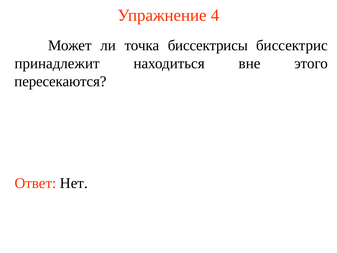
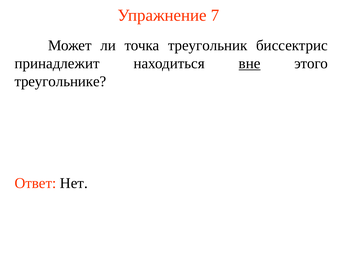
4: 4 -> 7
биссектрисы: биссектрисы -> треугольник
вне underline: none -> present
пересекаются: пересекаются -> треугольнике
